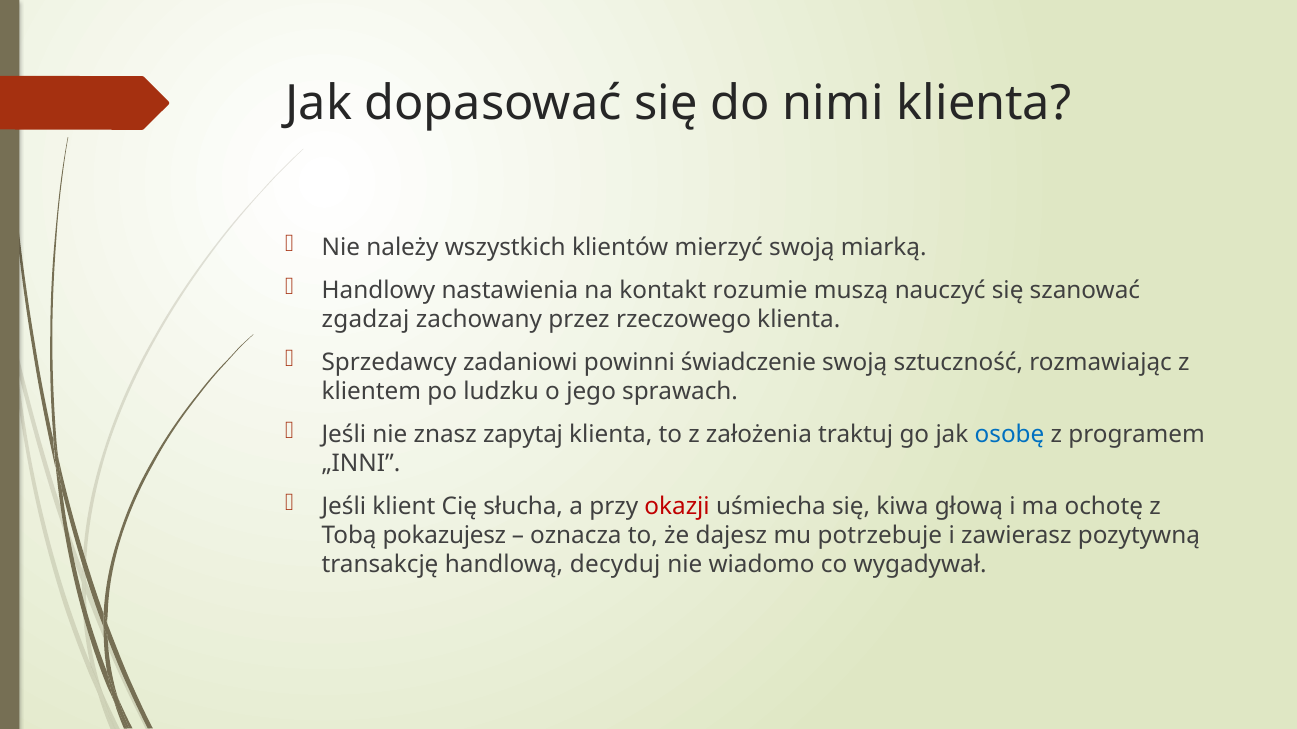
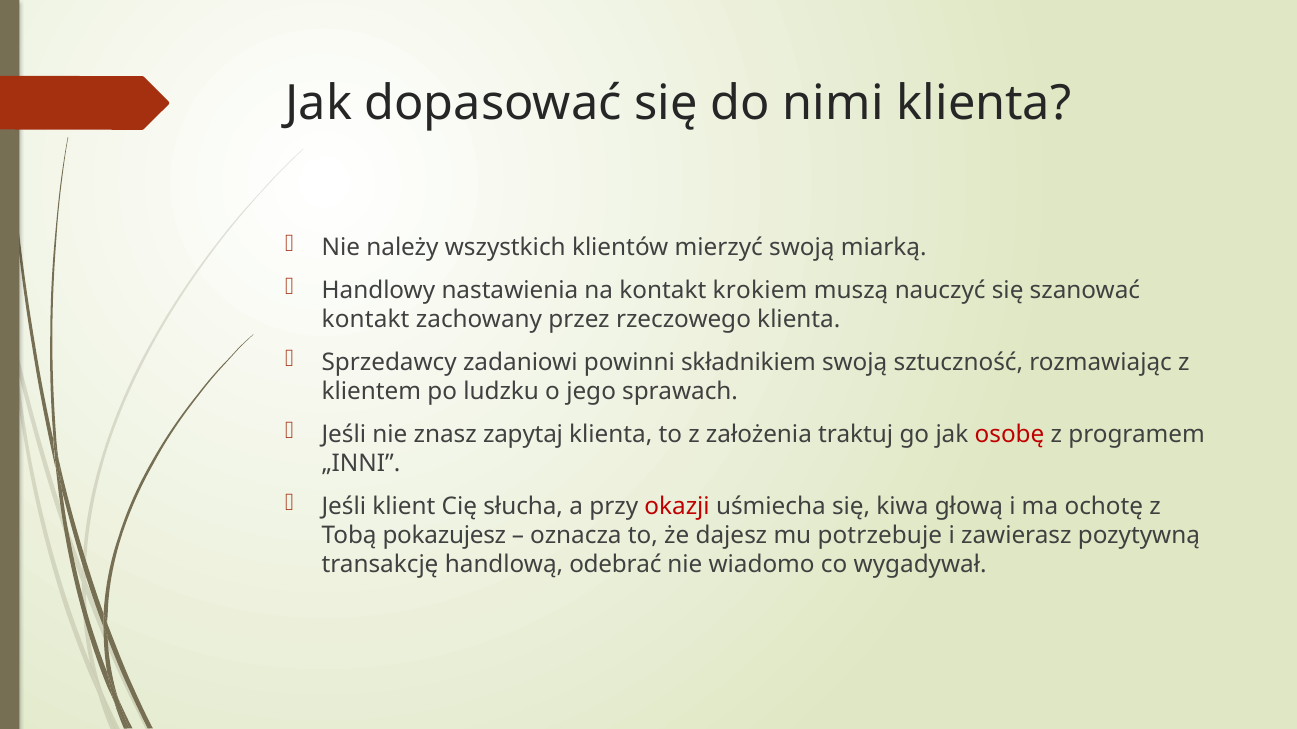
rozumie: rozumie -> krokiem
zgadzaj at (366, 320): zgadzaj -> kontakt
świadczenie: świadczenie -> składnikiem
osobę colour: blue -> red
decyduj: decyduj -> odebrać
